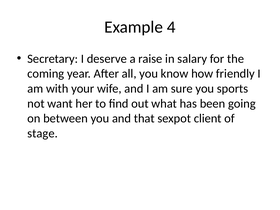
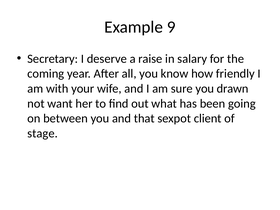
4: 4 -> 9
sports: sports -> drawn
